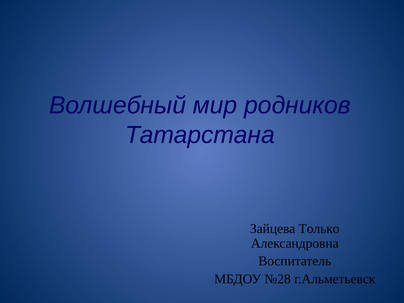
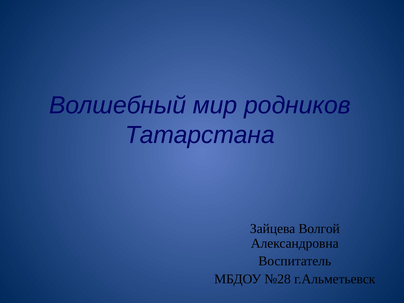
Только: Только -> Волгой
